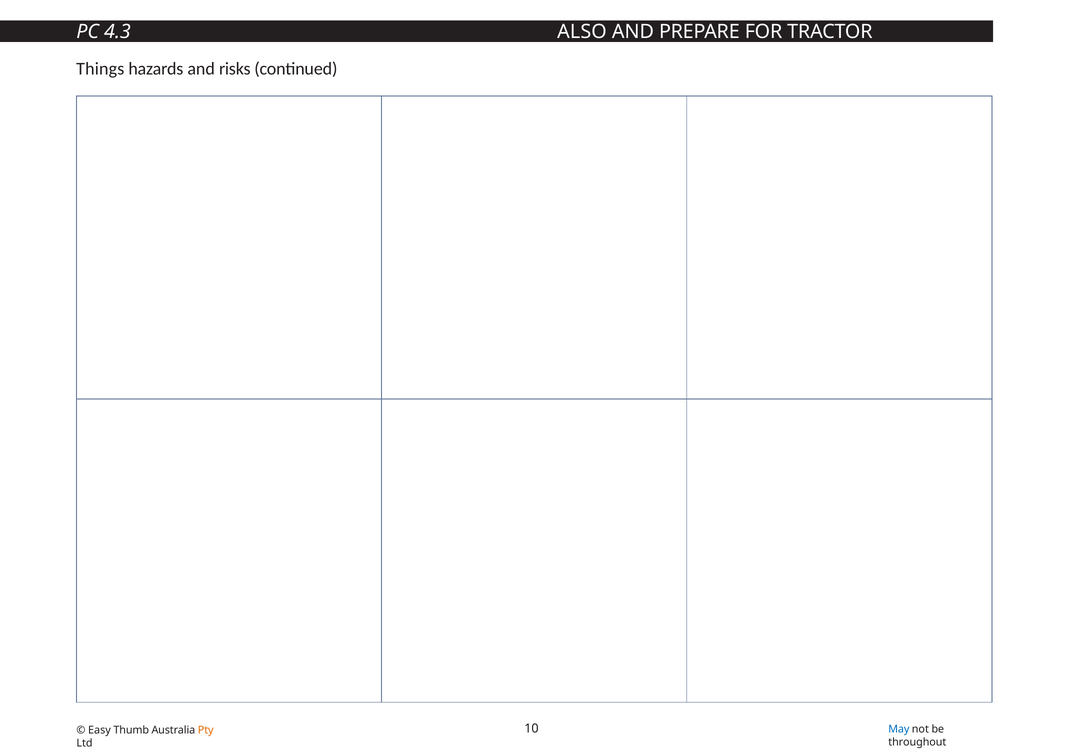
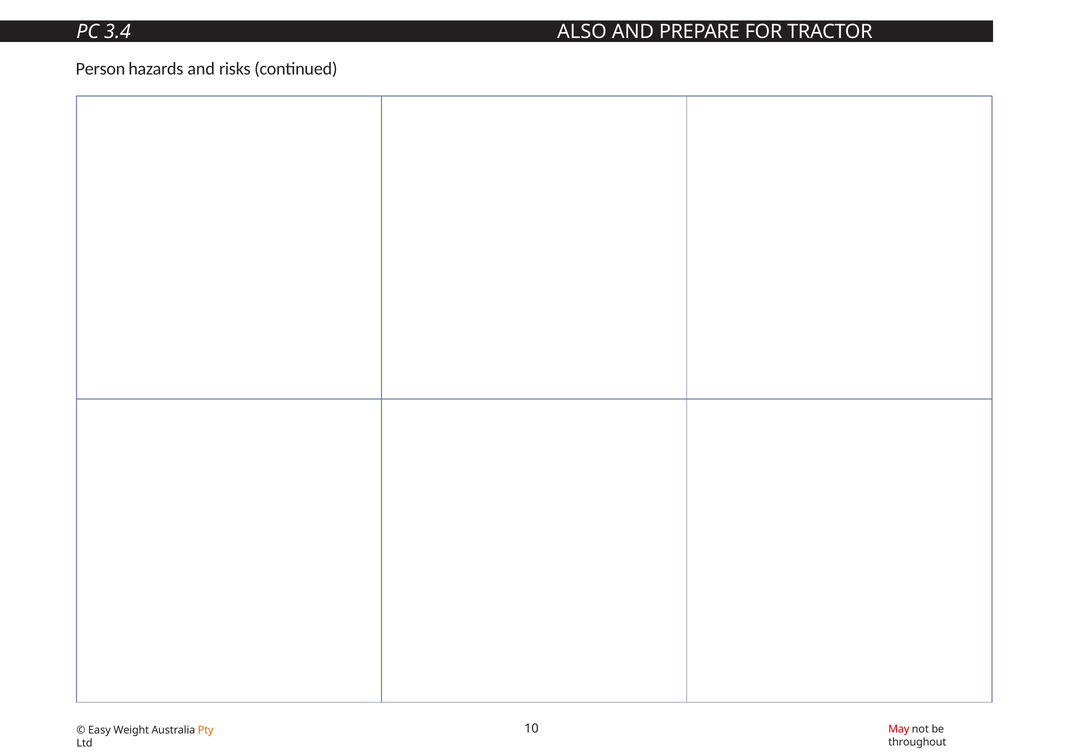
4.3: 4.3 -> 3.4
Things: Things -> Person
May colour: blue -> red
Thumb: Thumb -> Weight
